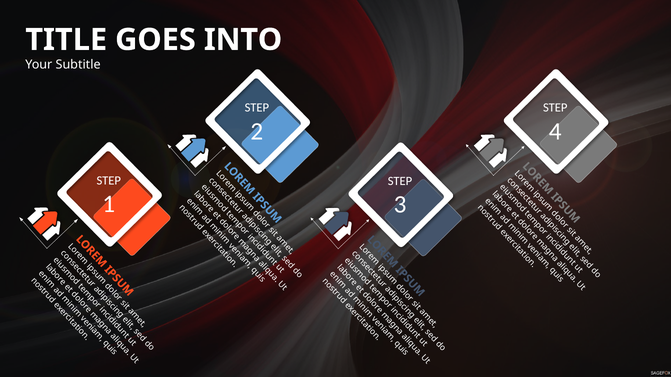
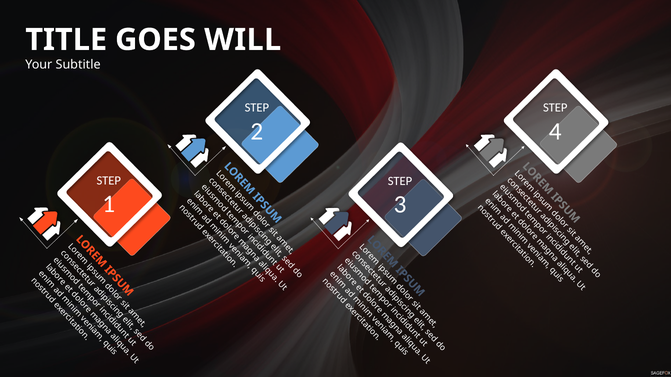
INTO: INTO -> WILL
